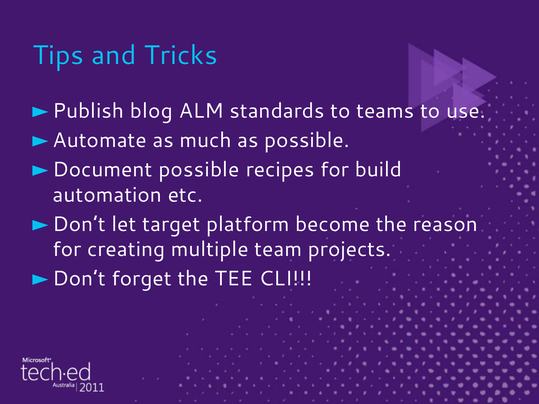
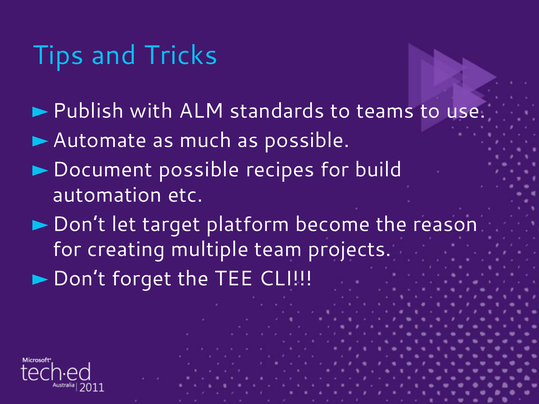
blog: blog -> with
